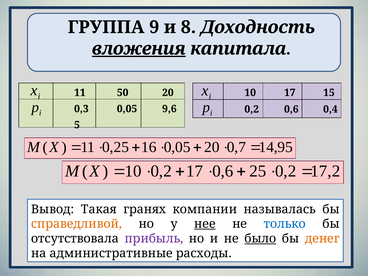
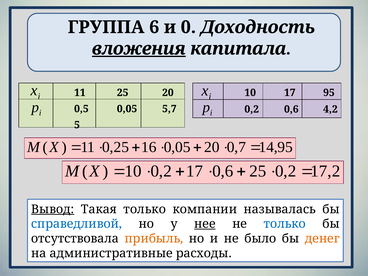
ГРУППА 9: 9 -> 6
и 8: 8 -> 0
11 50: 50 -> 25
17 15: 15 -> 95
0,3: 0,3 -> 0,5
9,6: 9,6 -> 5,7
0,4: 0,4 -> 4,2
Вывод underline: none -> present
Такая гранях: гранях -> только
справедливой colour: orange -> blue
прибыль colour: purple -> orange
было underline: present -> none
